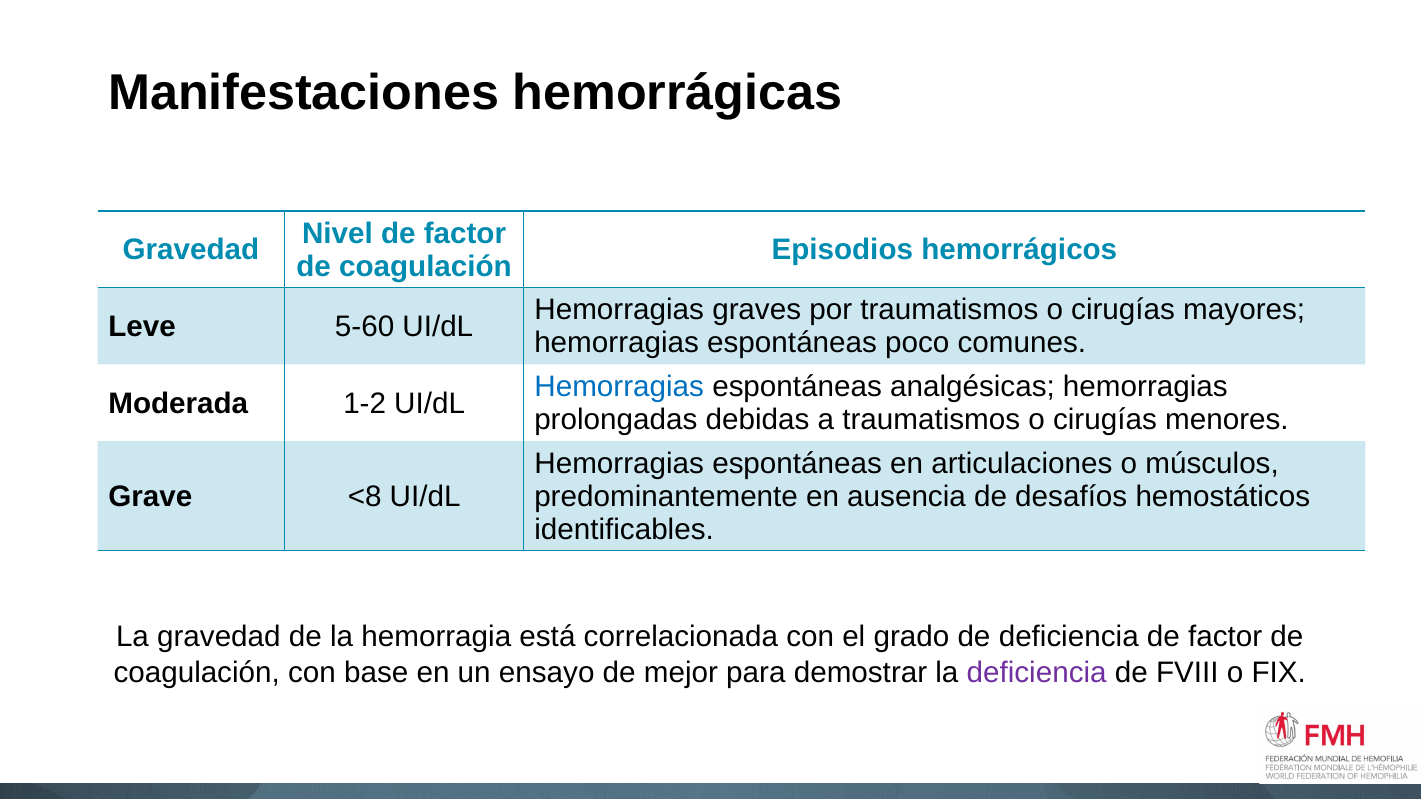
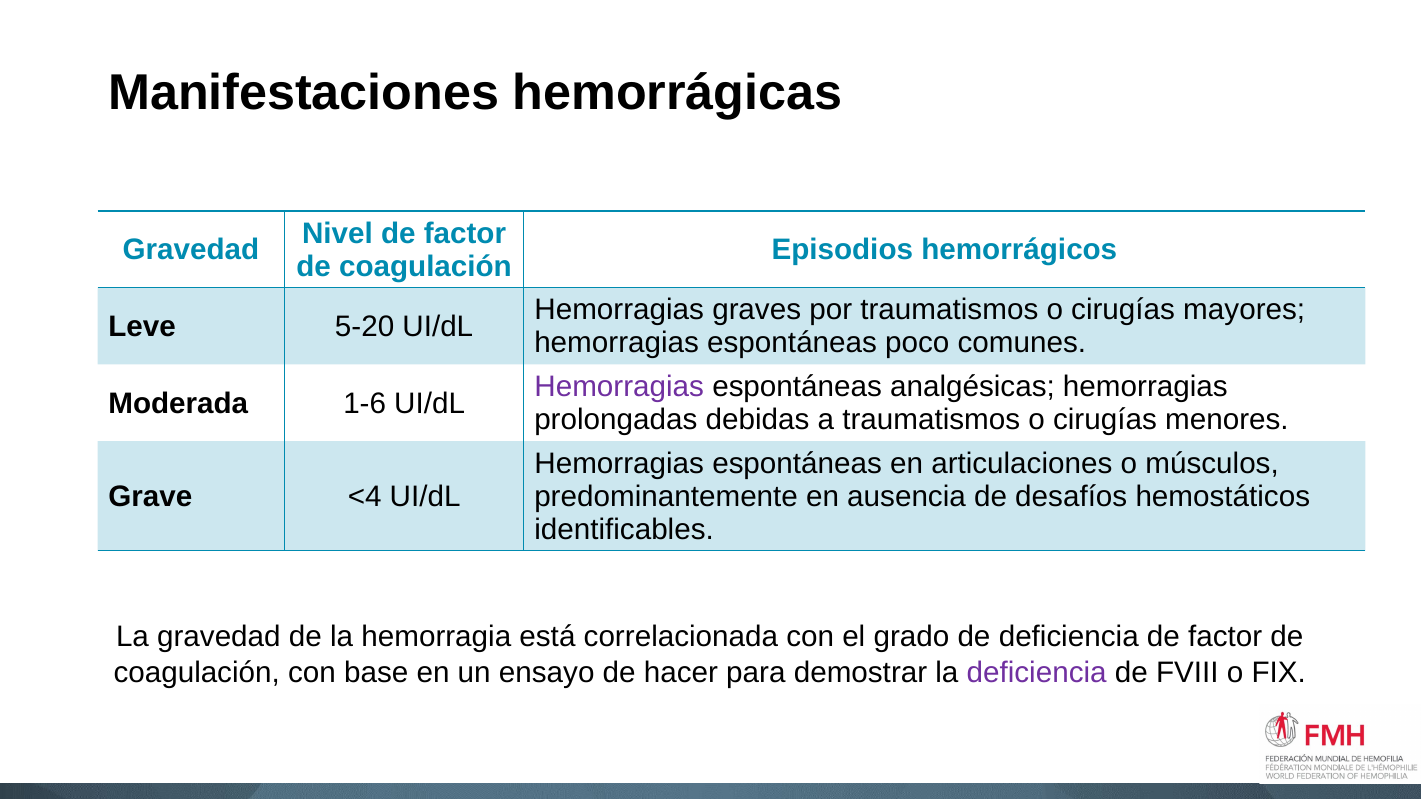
5-60: 5-60 -> 5-20
Hemorragias at (619, 387) colour: blue -> purple
1-2: 1-2 -> 1-6
<8: <8 -> <4
mejor: mejor -> hacer
